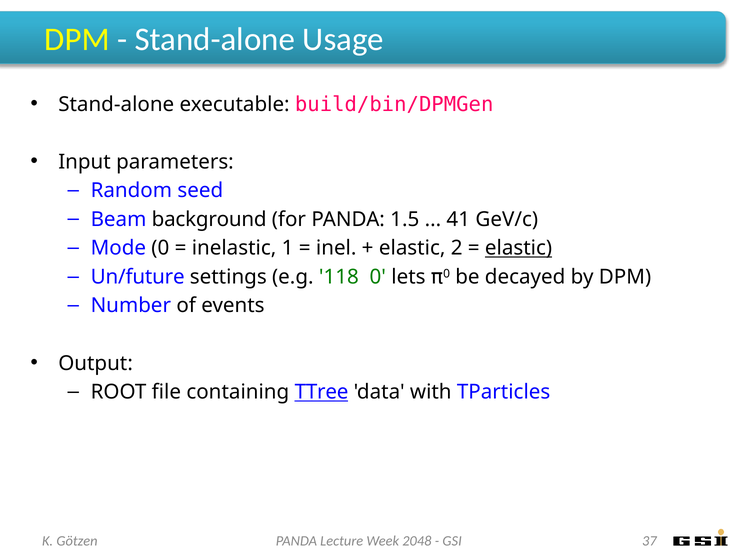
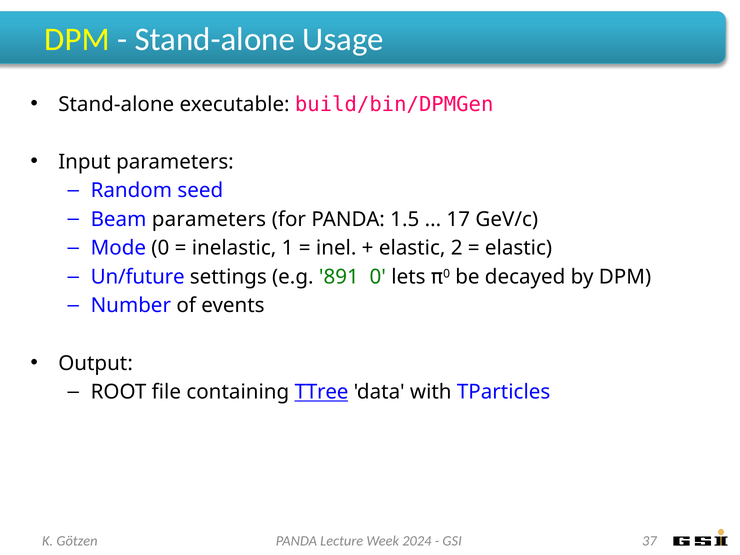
Beam background: background -> parameters
41: 41 -> 17
elastic at (519, 248) underline: present -> none
118: 118 -> 891
2048: 2048 -> 2024
